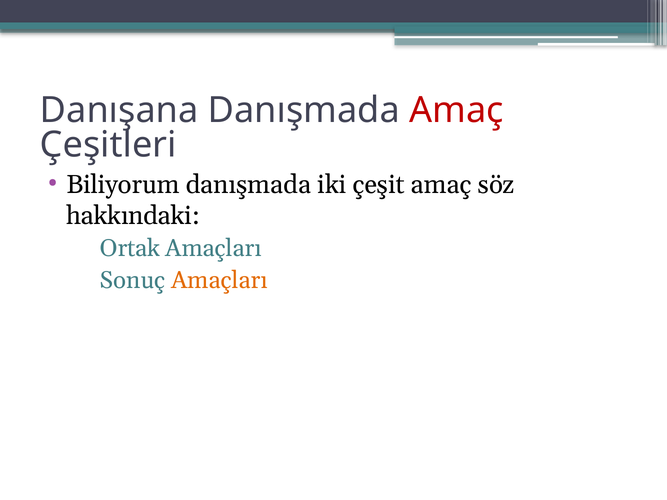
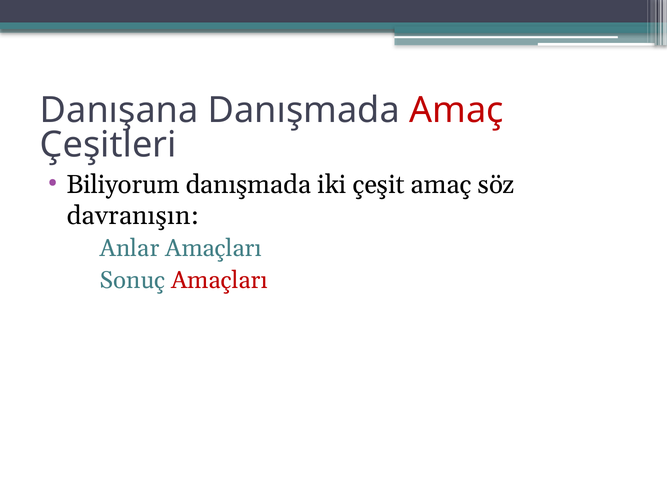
hakkındaki: hakkındaki -> davranışın
Ortak: Ortak -> Anlar
Amaçları at (219, 280) colour: orange -> red
